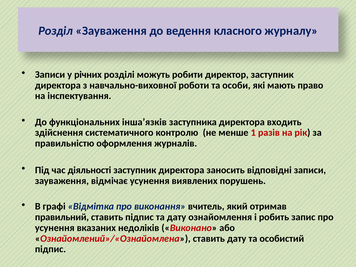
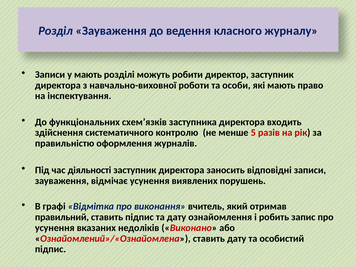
у річних: річних -> мають
інша’язків: інша’язків -> схем’язків
1: 1 -> 5
